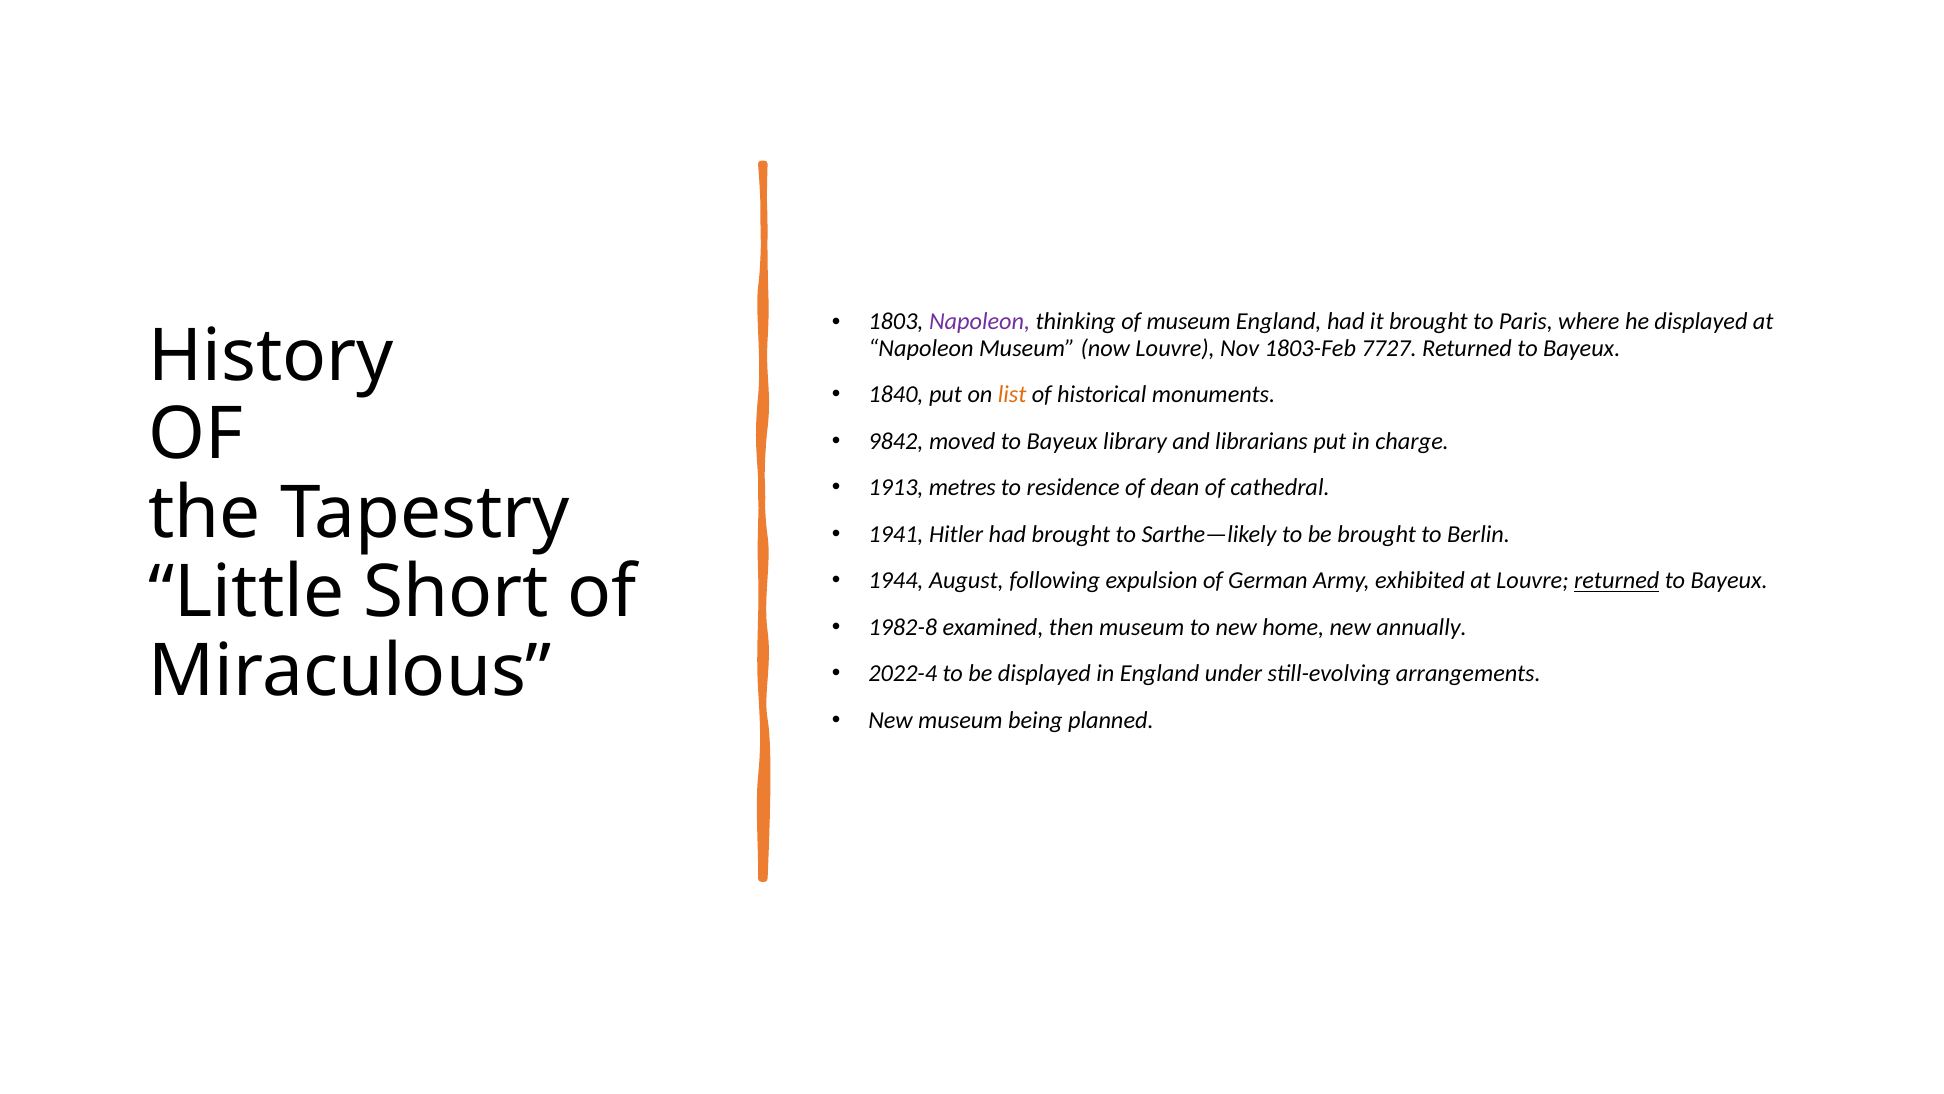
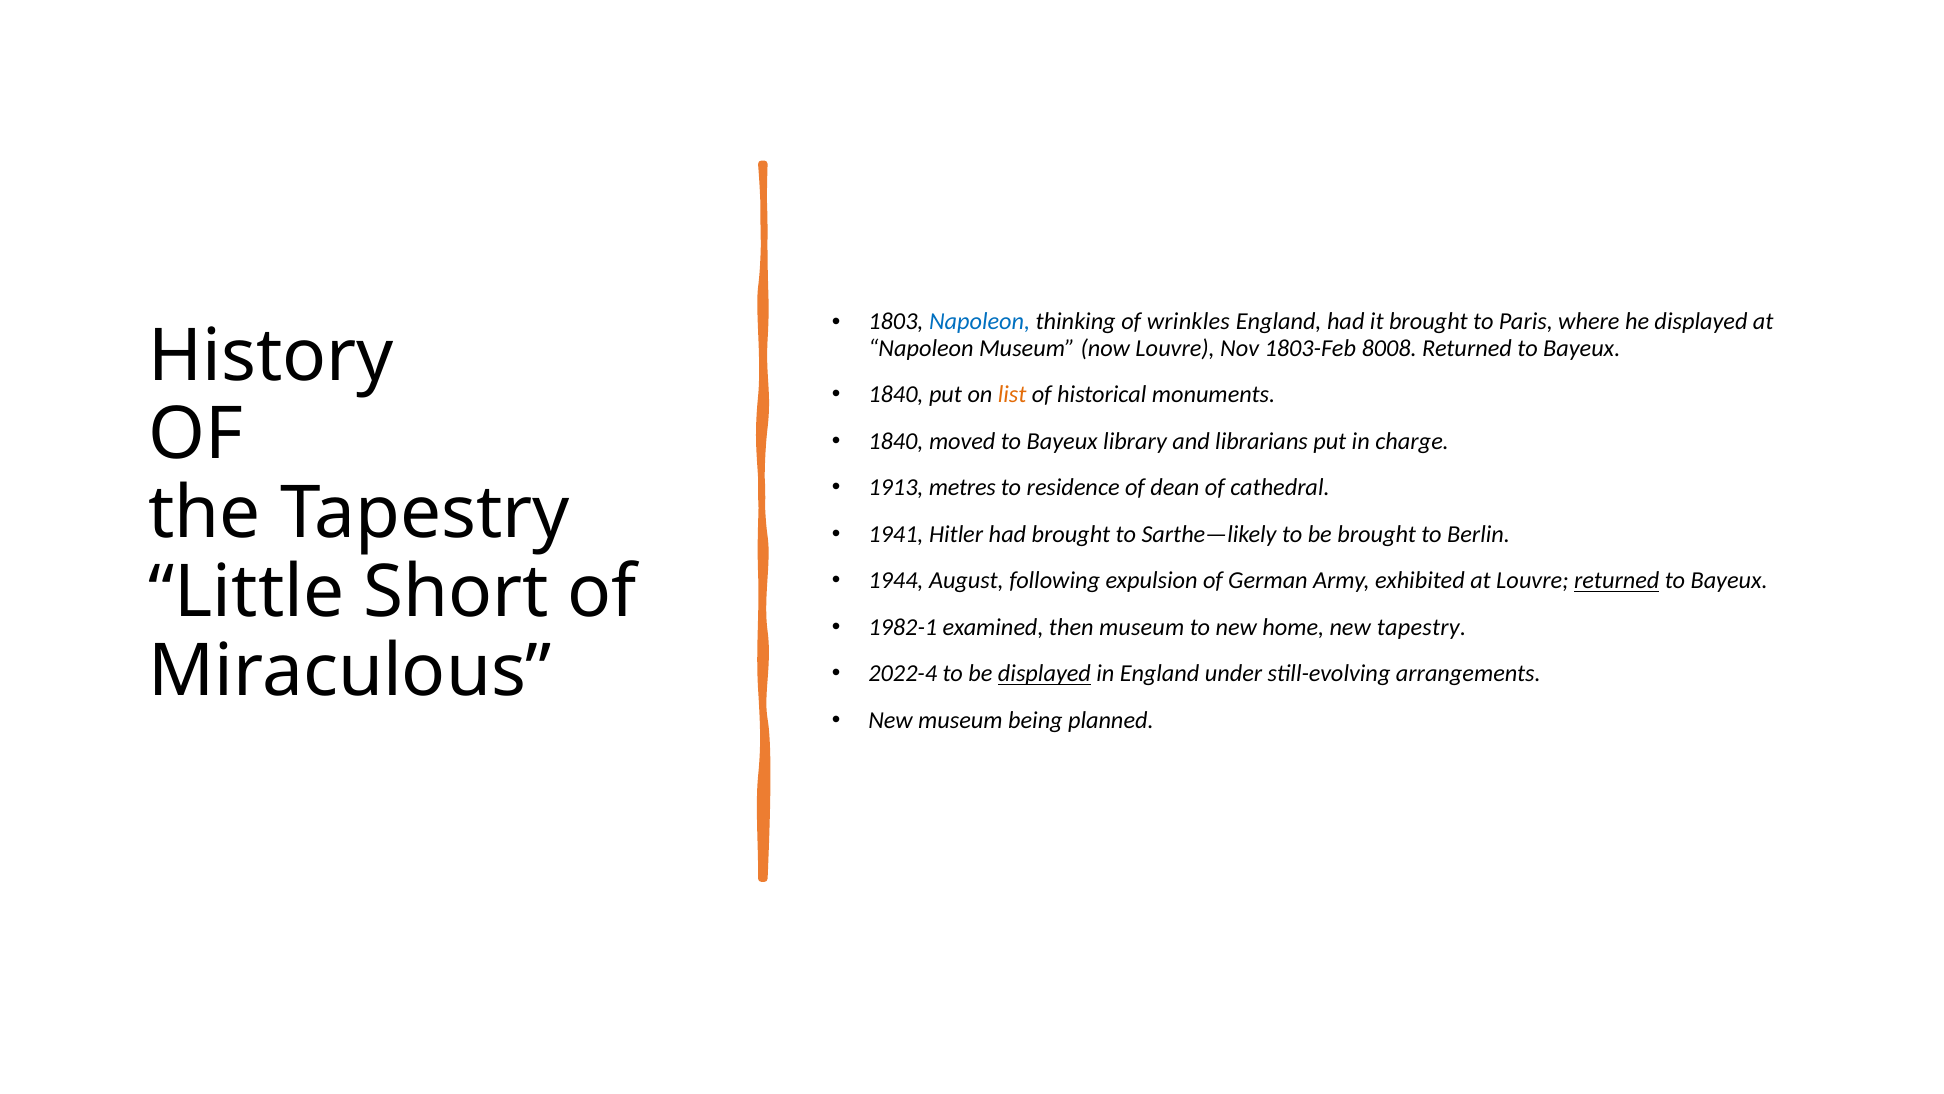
Napoleon at (980, 322) colour: purple -> blue
of museum: museum -> wrinkles
7727: 7727 -> 8008
9842 at (896, 441): 9842 -> 1840
1982-8: 1982-8 -> 1982-1
new annually: annually -> tapestry
displayed at (1044, 674) underline: none -> present
